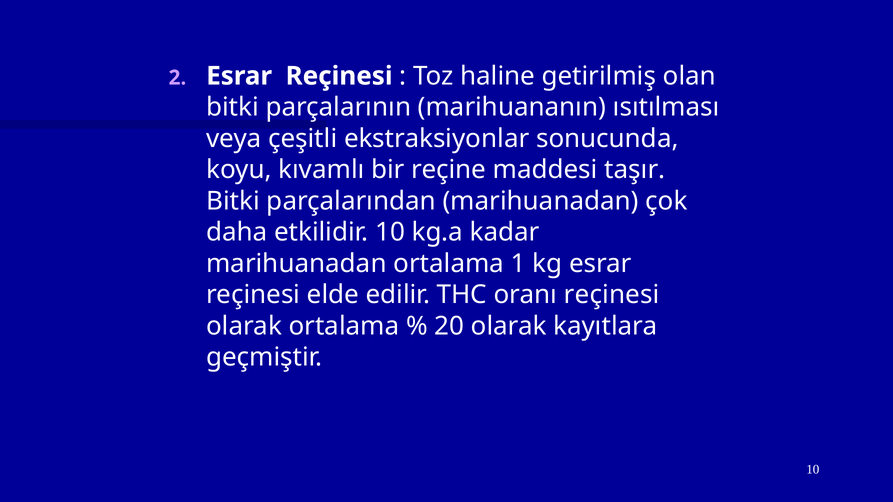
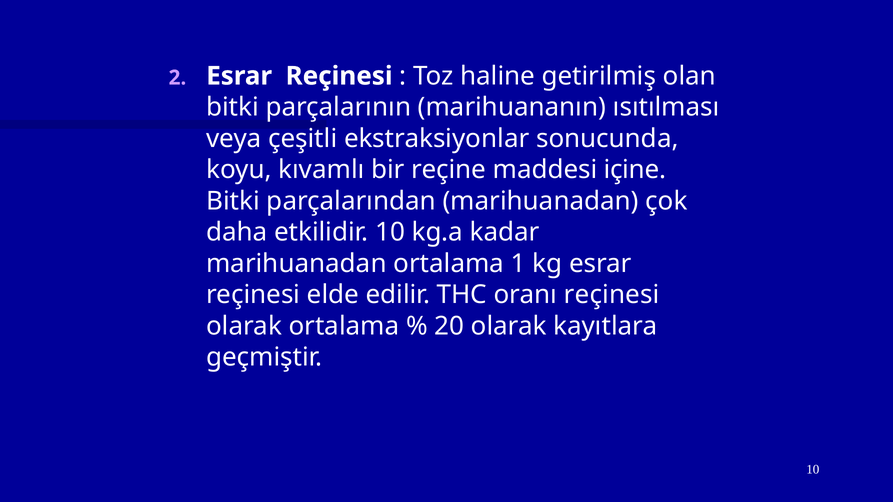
taşır: taşır -> içine
